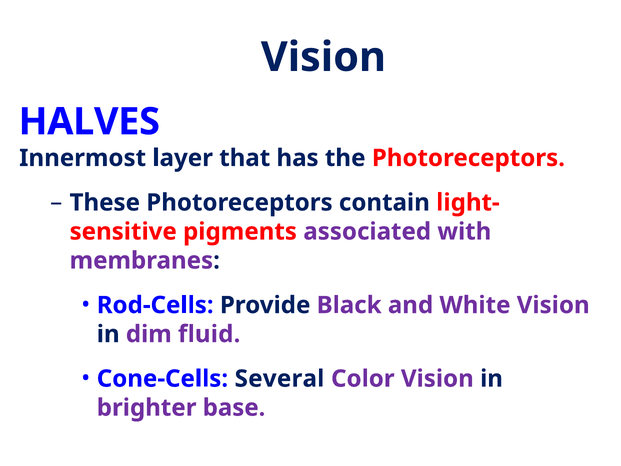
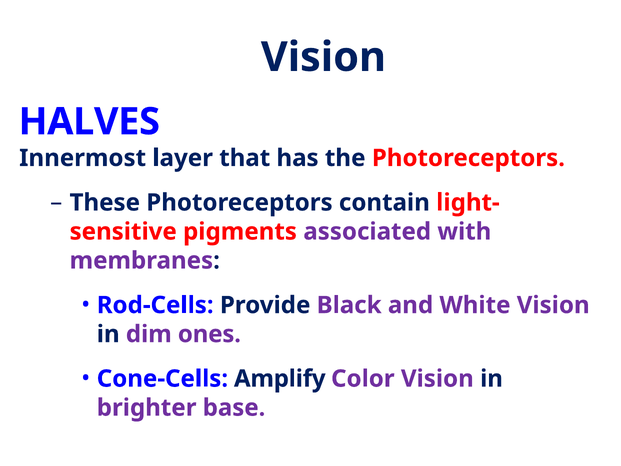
fluid: fluid -> ones
Several: Several -> Amplify
